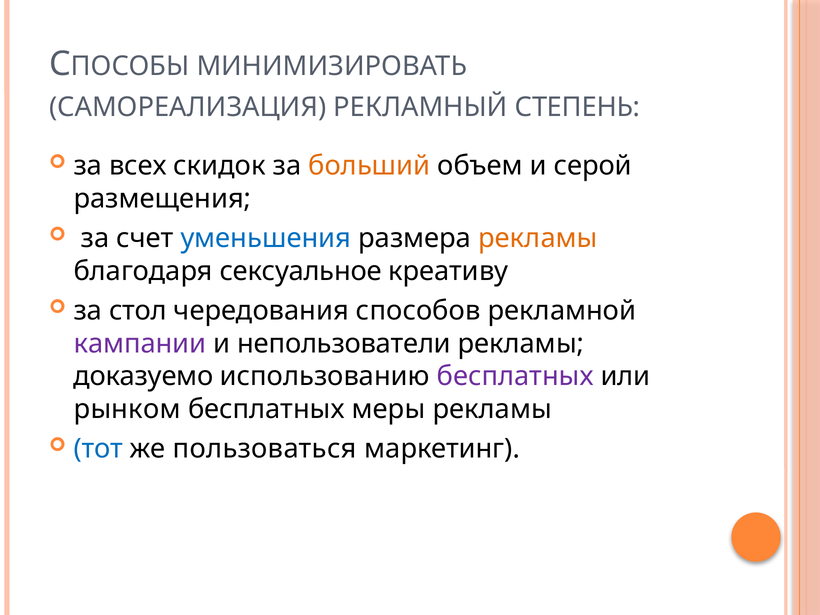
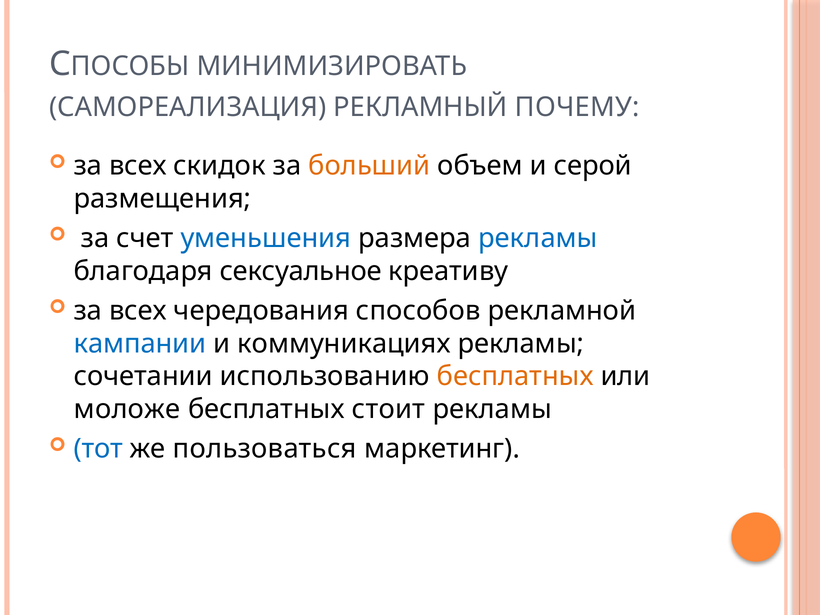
СТЕПЕНЬ: СТЕПЕНЬ -> ПОЧЕМУ
рекламы at (538, 238) colour: orange -> blue
стол at (138, 311): стол -> всех
кампании colour: purple -> blue
непользователи: непользователи -> коммуникациях
доказуемо: доказуемо -> сочетании
бесплатных at (515, 376) colour: purple -> orange
рынком: рынком -> моложе
меры: меры -> стоит
